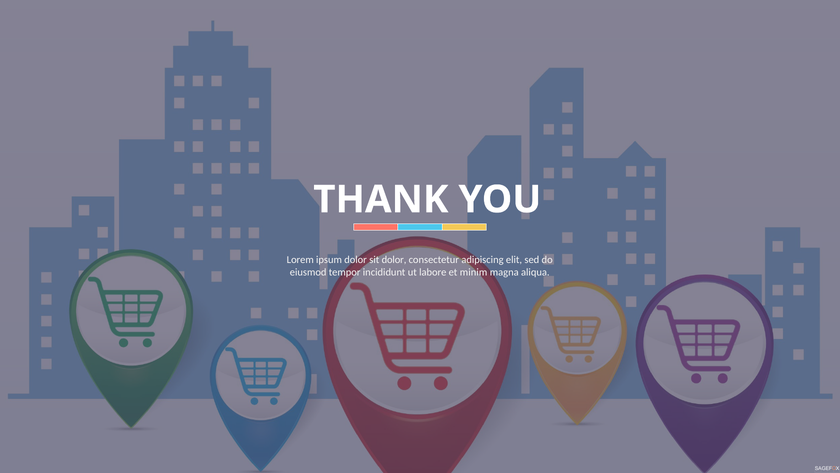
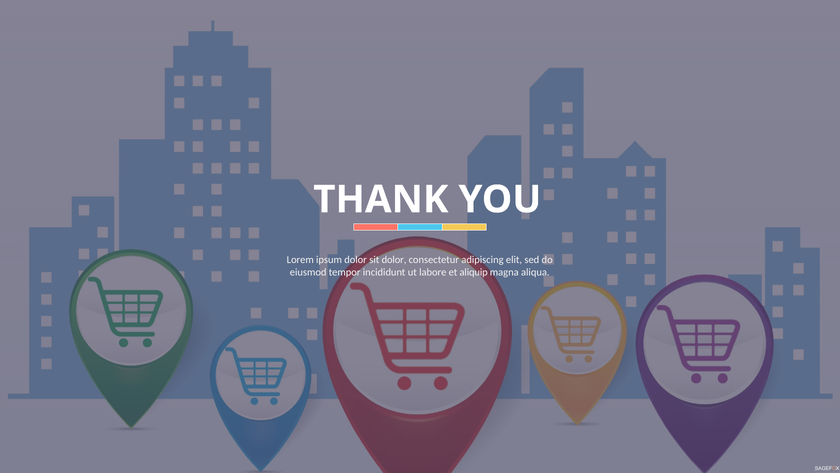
minim: minim -> aliquip
